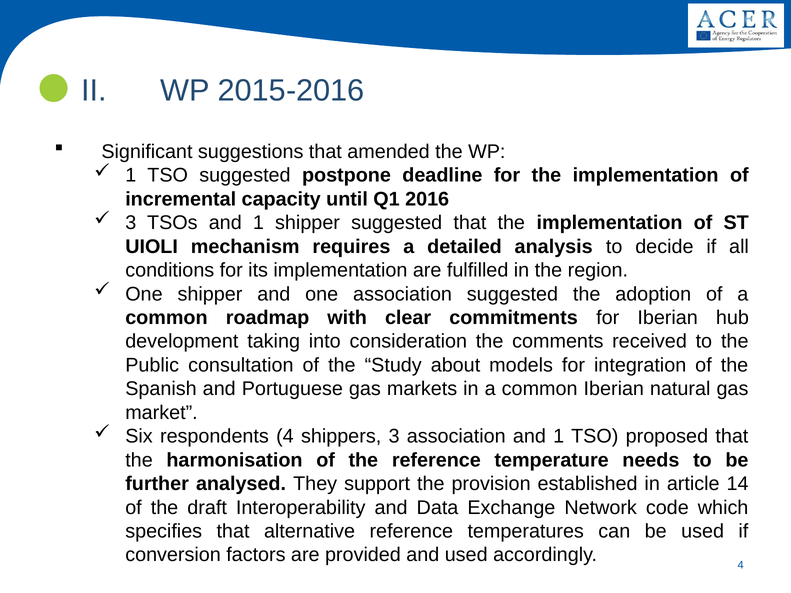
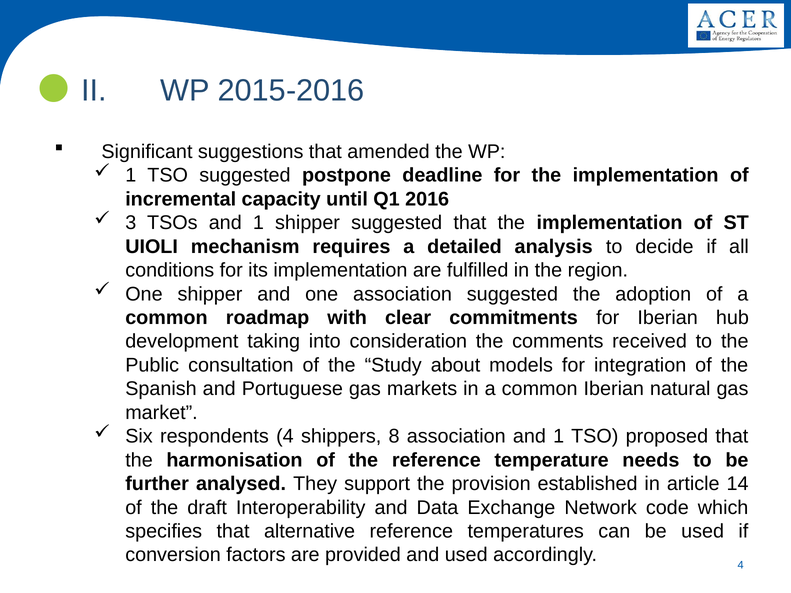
shippers 3: 3 -> 8
